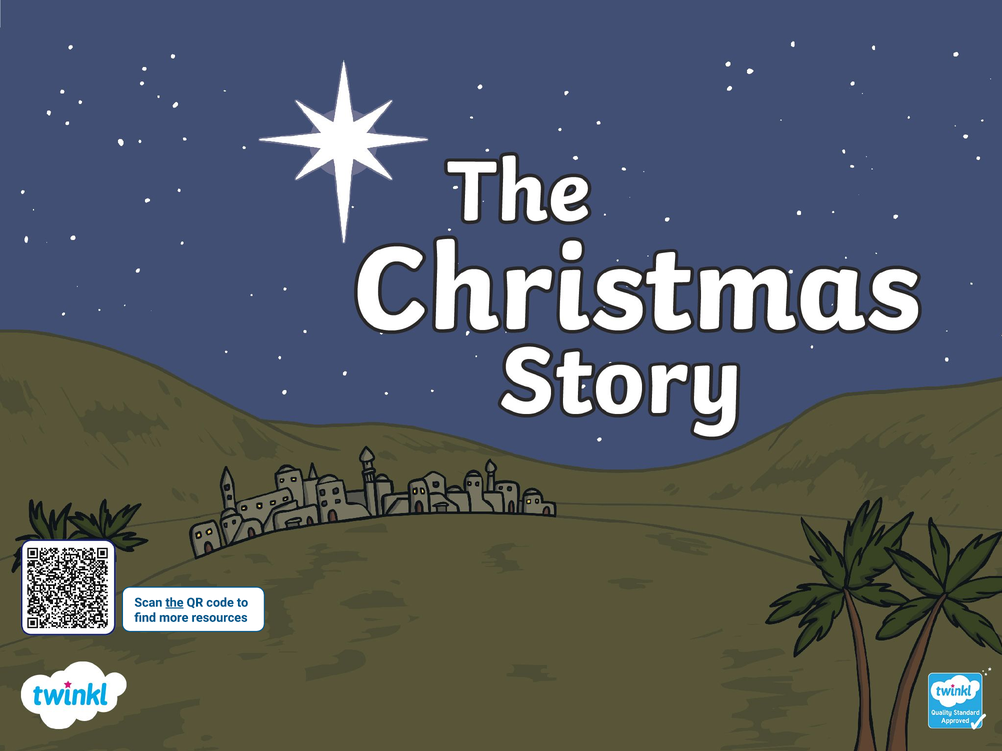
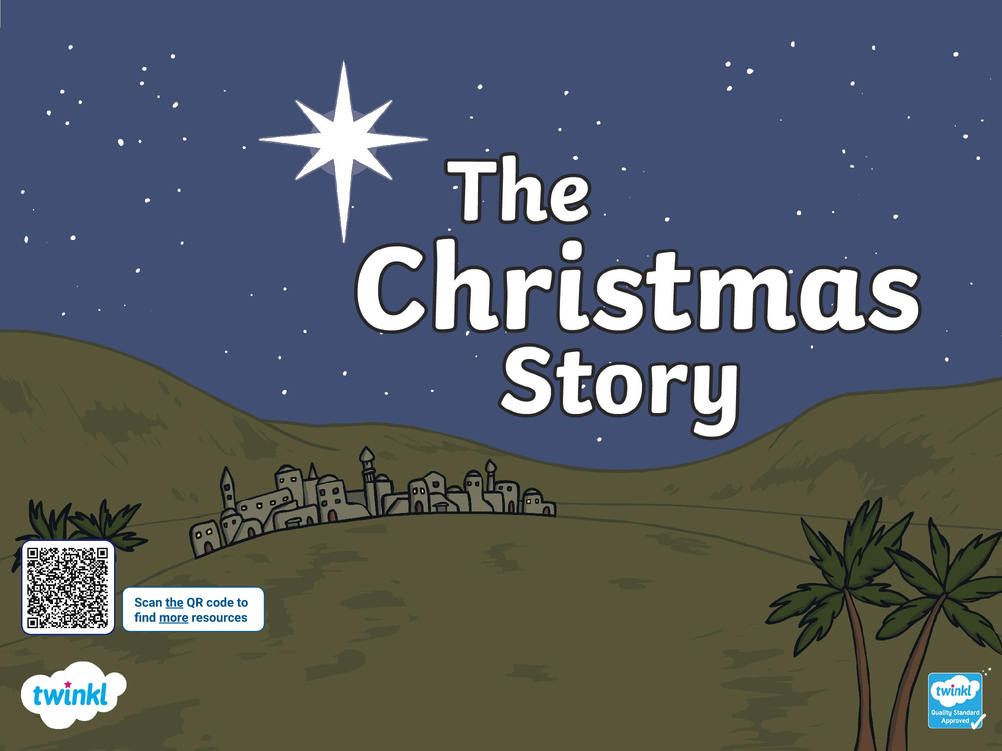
more underline: none -> present
